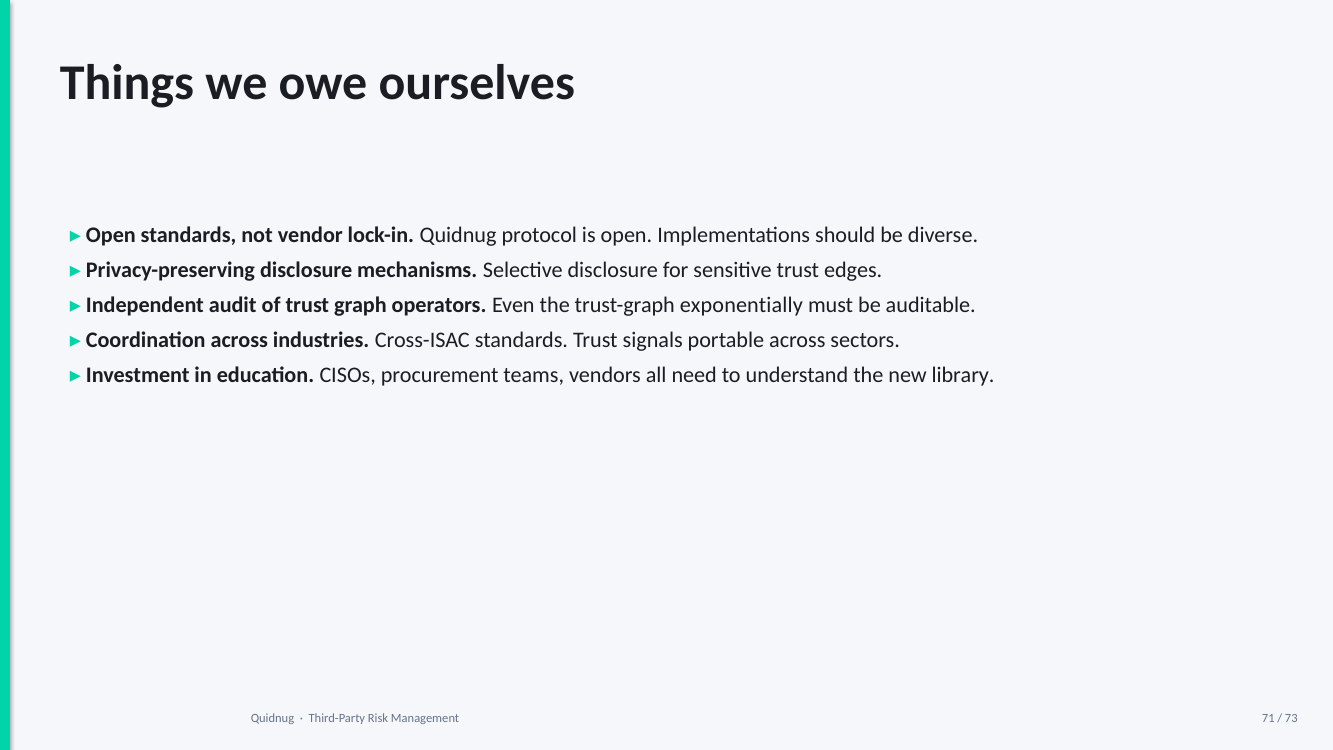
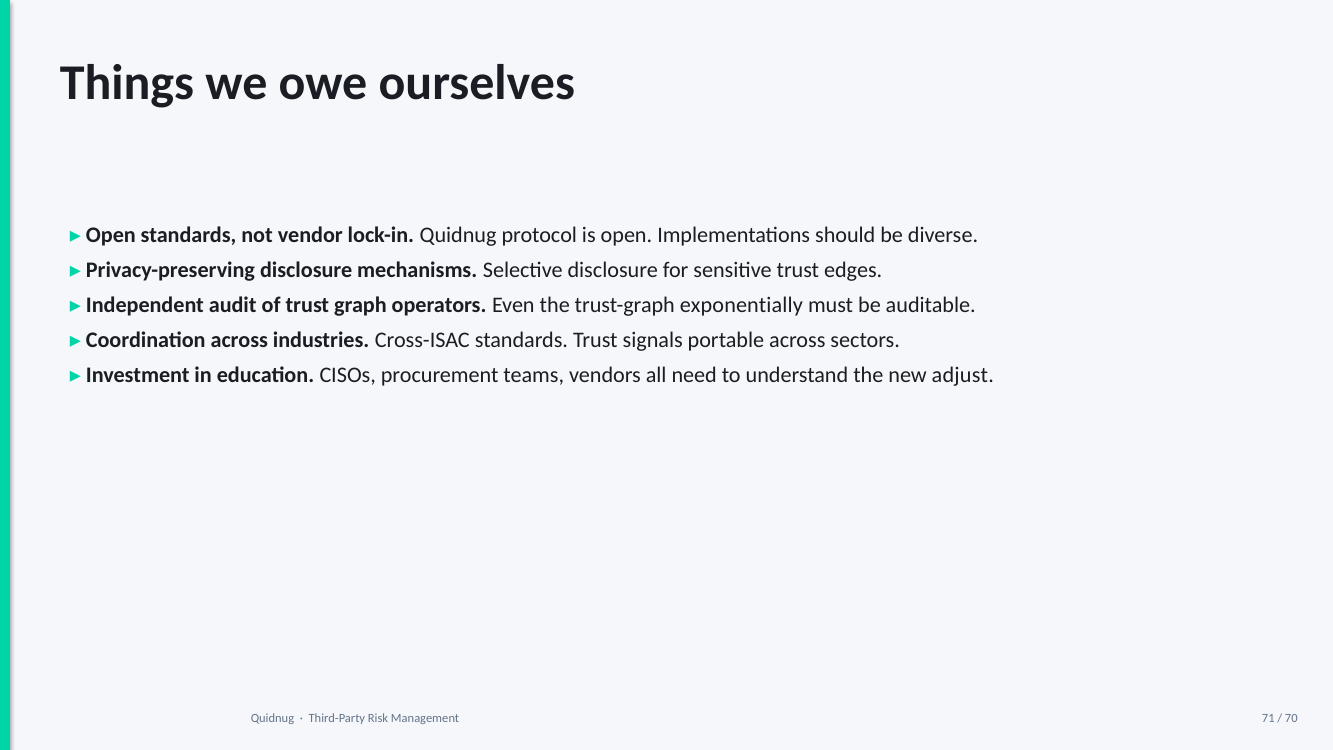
library: library -> adjust
73: 73 -> 70
